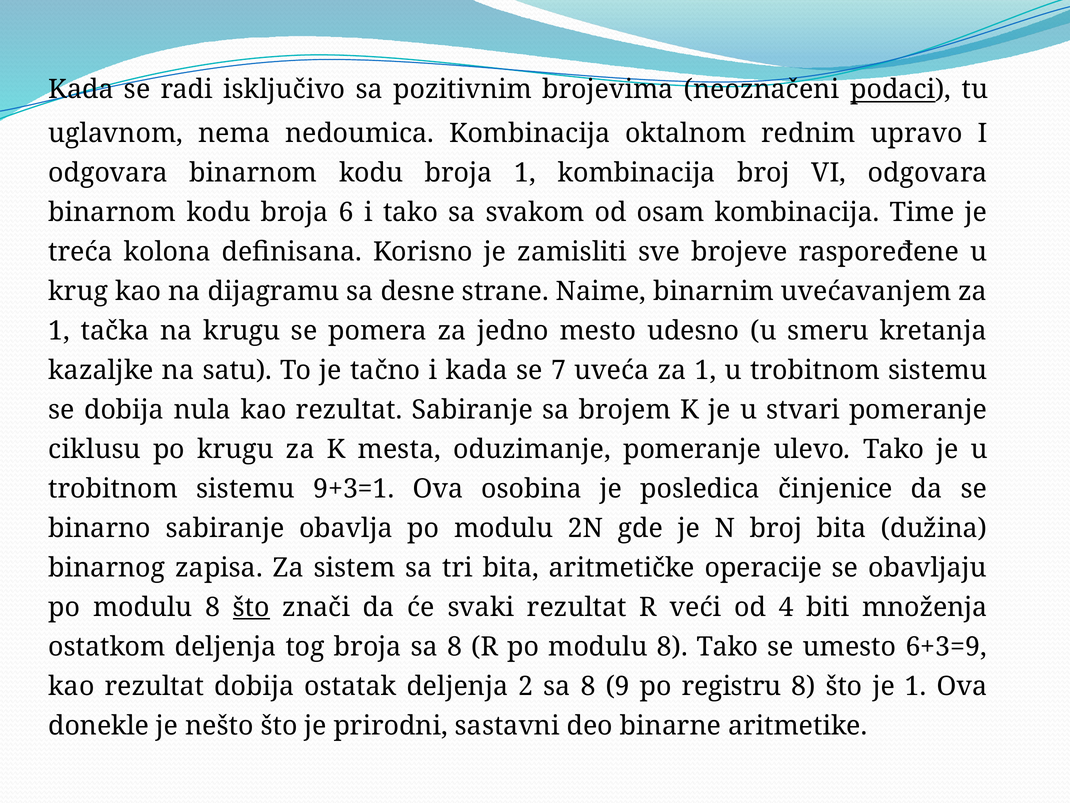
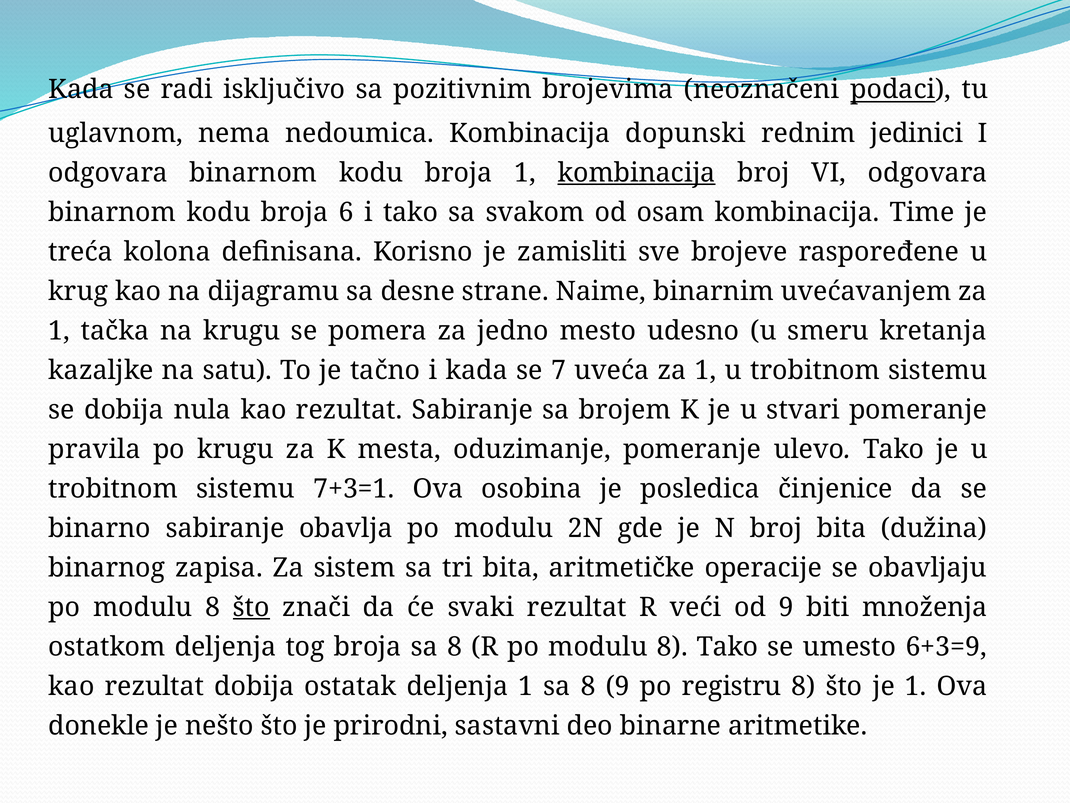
oktalnom: oktalnom -> dopunski
upravo: upravo -> jedinici
kombinacija at (637, 173) underline: none -> present
ciklusu: ciklusu -> pravila
9+3=1: 9+3=1 -> 7+3=1
od 4: 4 -> 9
deljenja 2: 2 -> 1
